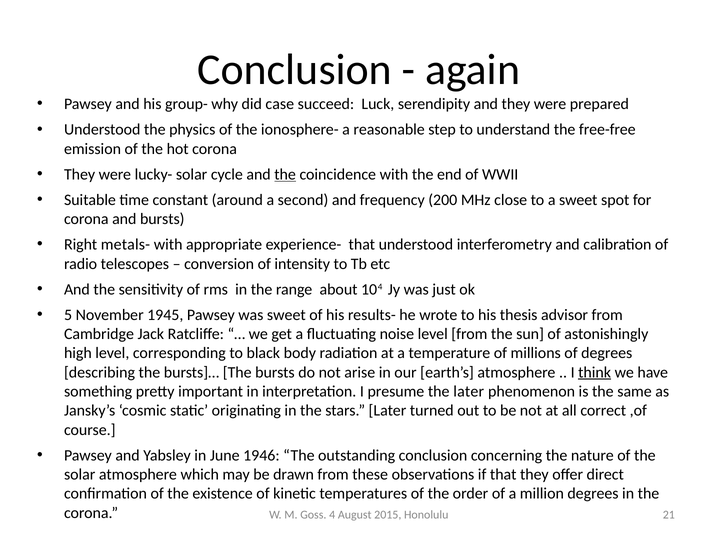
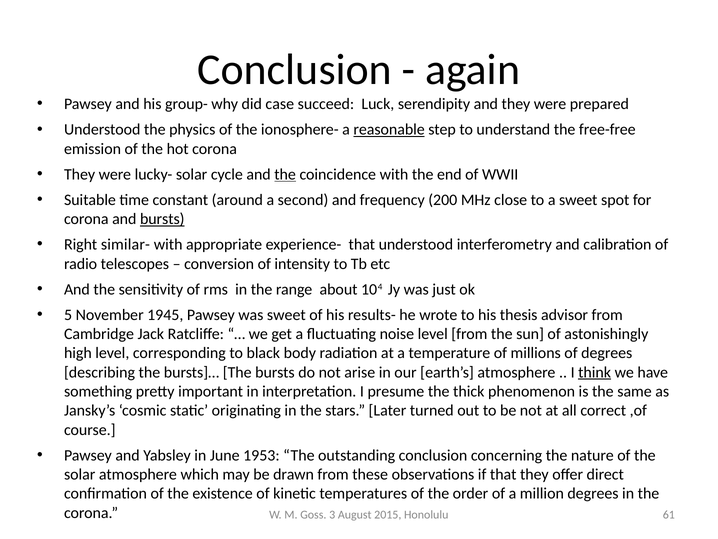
reasonable underline: none -> present
bursts at (162, 219) underline: none -> present
metals-: metals- -> similar-
the later: later -> thick
1946: 1946 -> 1953
4: 4 -> 3
21: 21 -> 61
